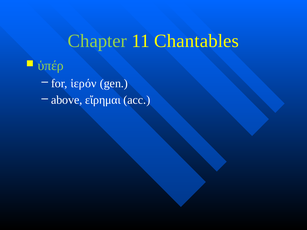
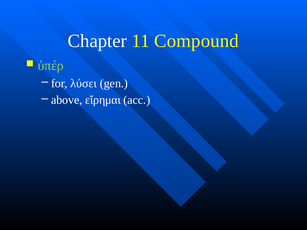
Chapter colour: light green -> white
Chantables: Chantables -> Compound
ἱερόν: ἱερόν -> λύσει
